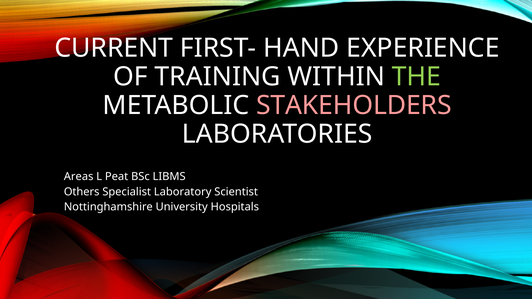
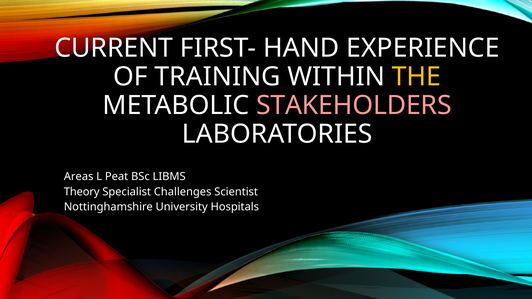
THE colour: light green -> yellow
Others: Others -> Theory
Laboratory: Laboratory -> Challenges
